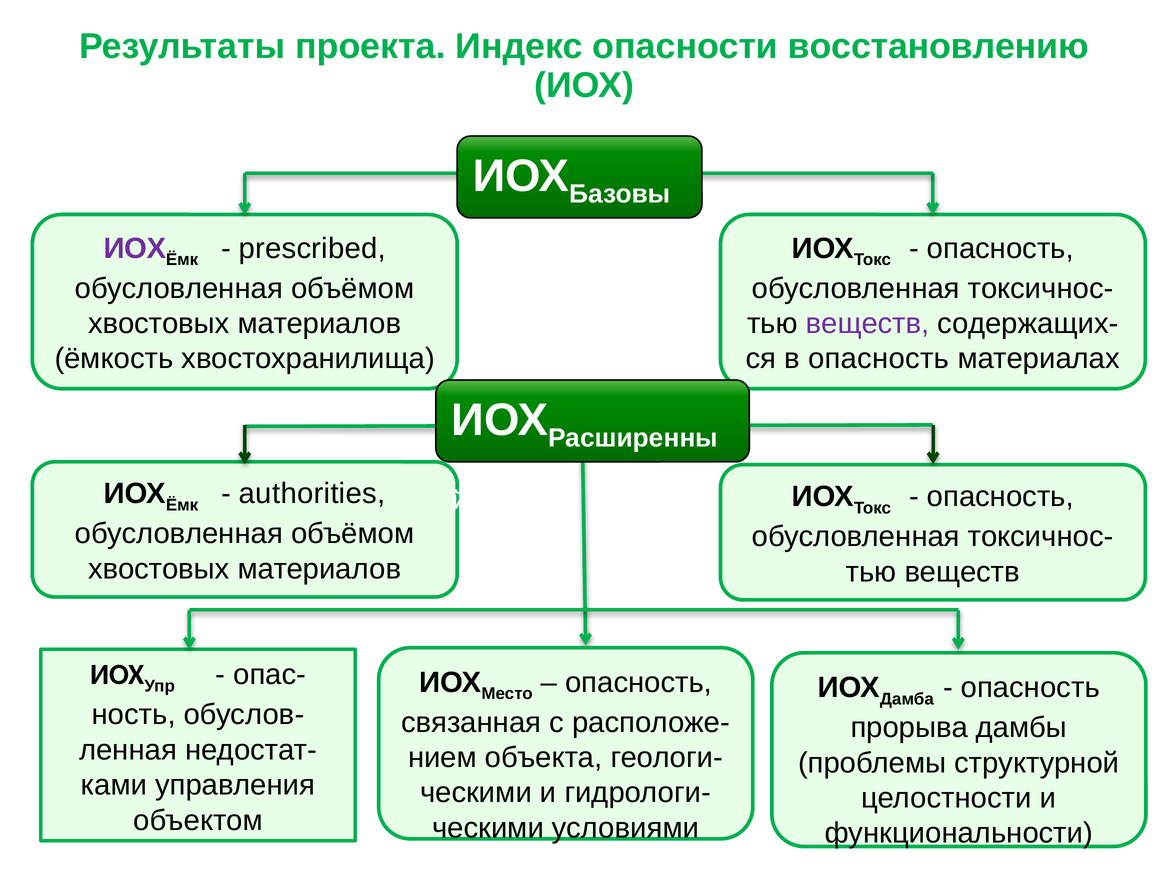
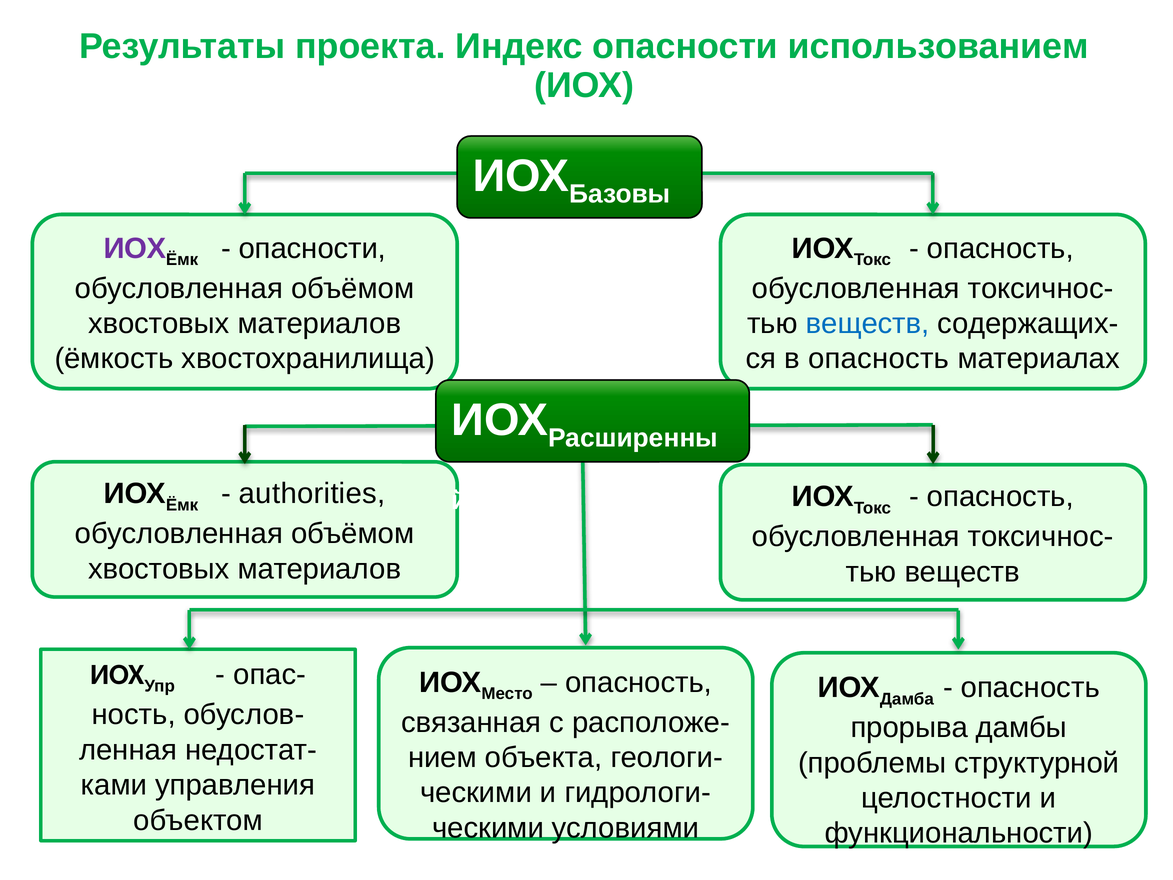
восстановлению: восстановлению -> использованием
prescribed at (312, 248): prescribed -> опасности
веществ at (868, 324) colour: purple -> blue
